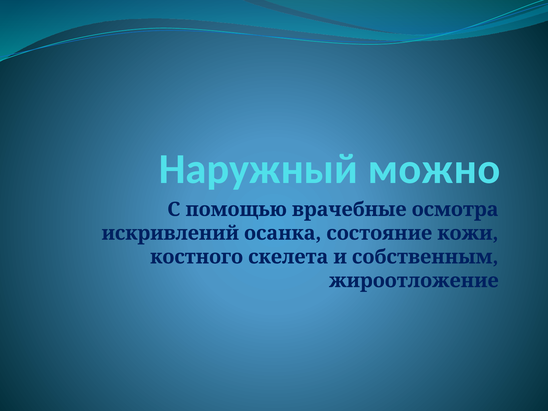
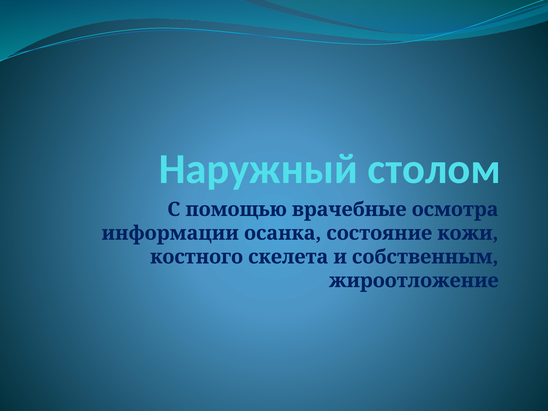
можно: можно -> столом
искривлений: искривлений -> информации
